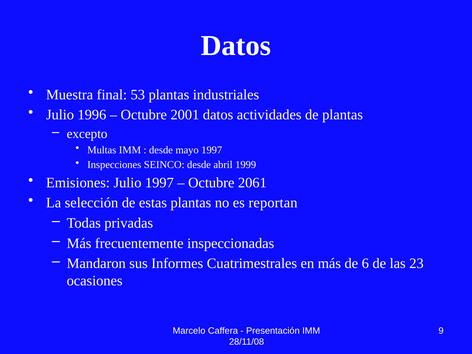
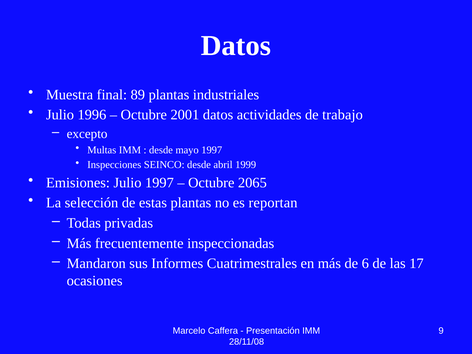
53: 53 -> 89
de plantas: plantas -> trabajo
2061: 2061 -> 2065
23: 23 -> 17
